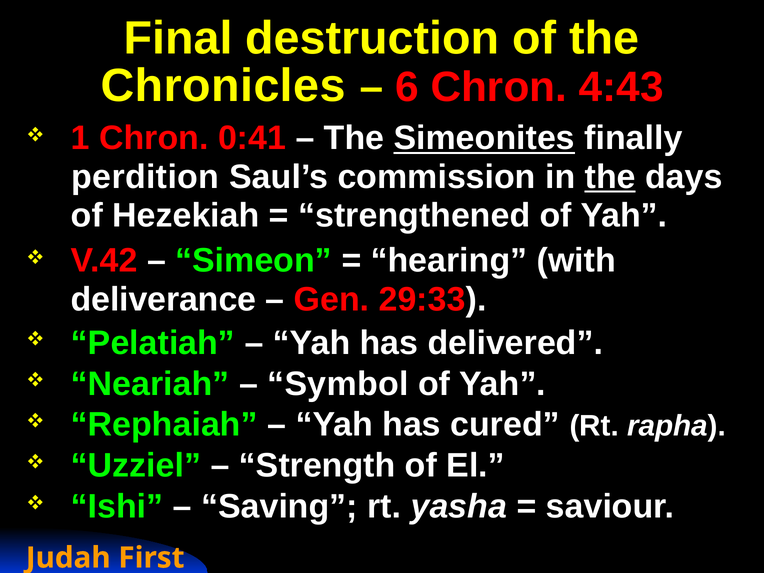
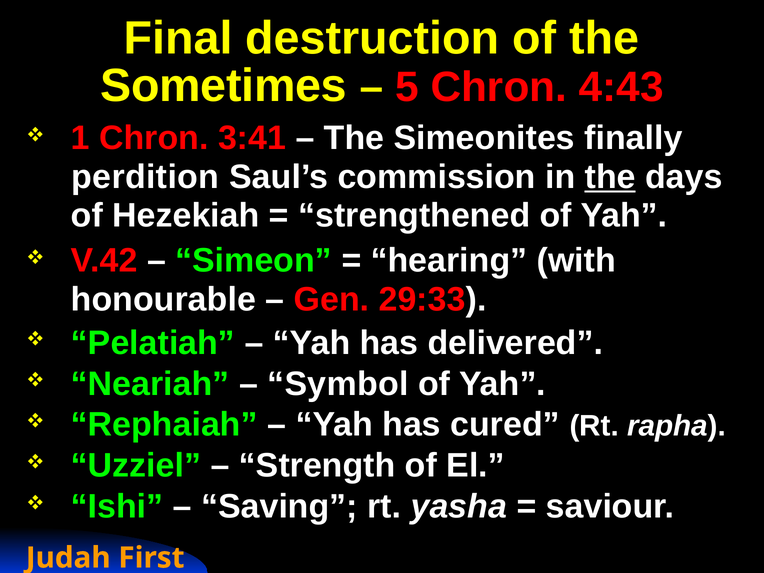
Chronicles: Chronicles -> Sometimes
6: 6 -> 5
0:41: 0:41 -> 3:41
Simeonites underline: present -> none
deliverance: deliverance -> honourable
